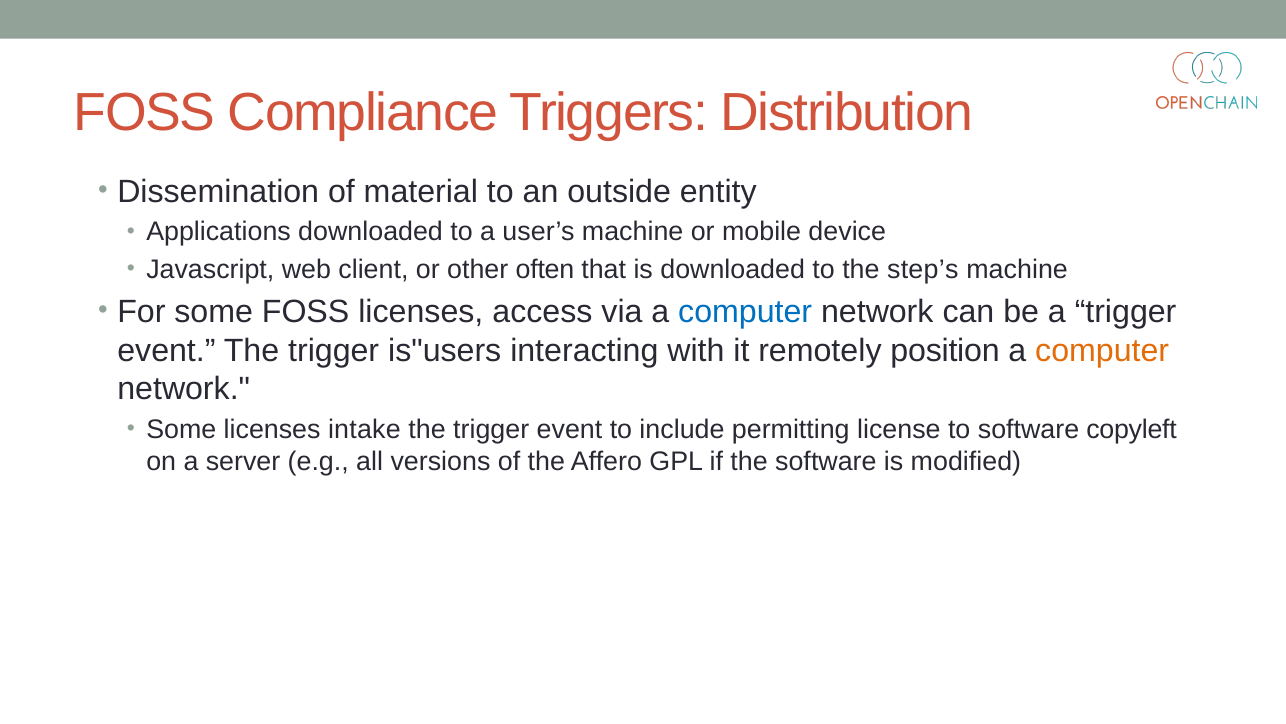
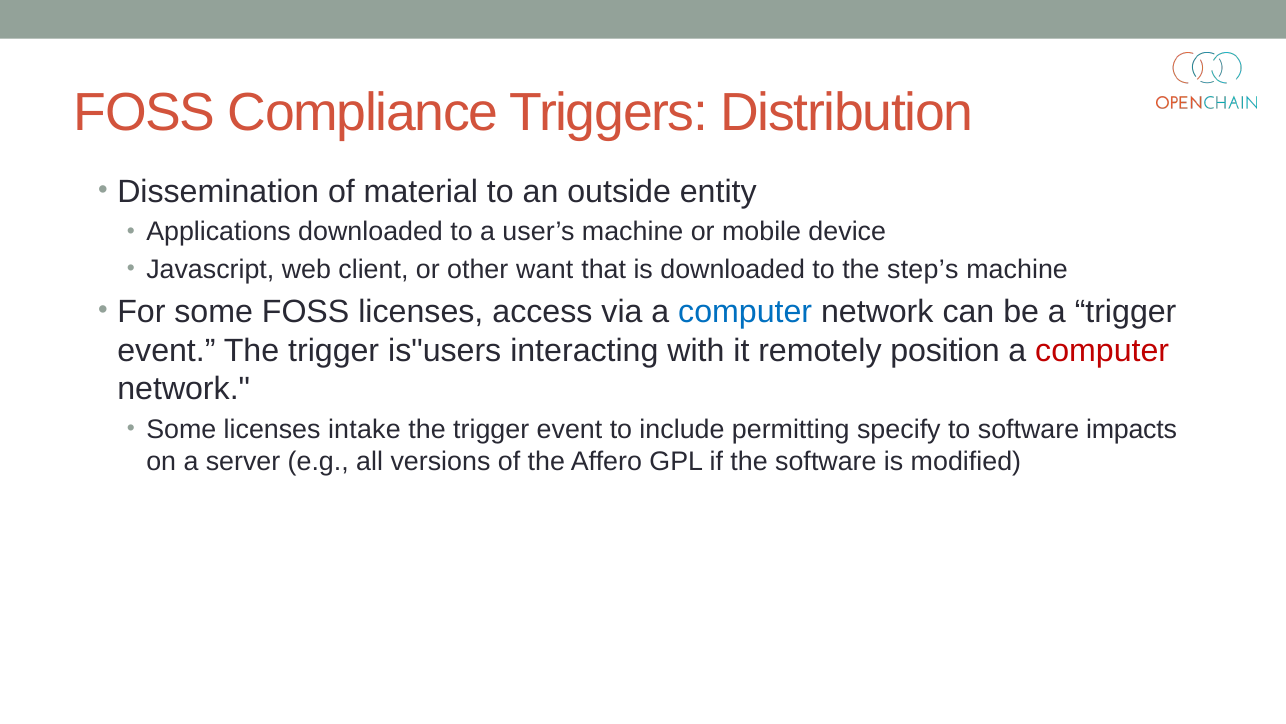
often: often -> want
computer at (1102, 350) colour: orange -> red
license: license -> specify
copyleft: copyleft -> impacts
